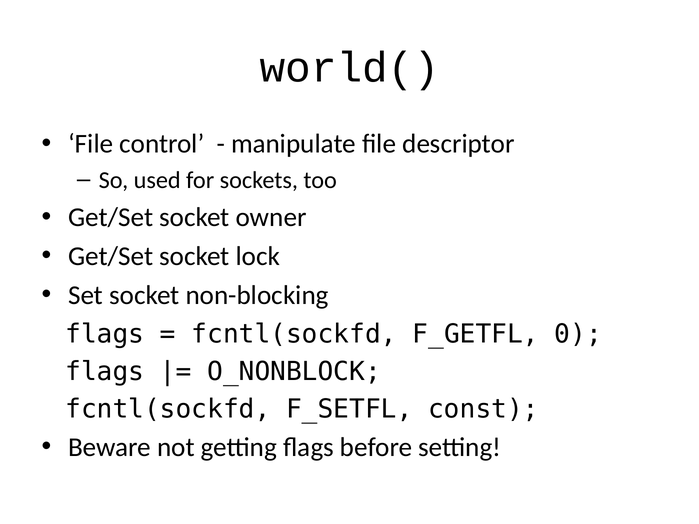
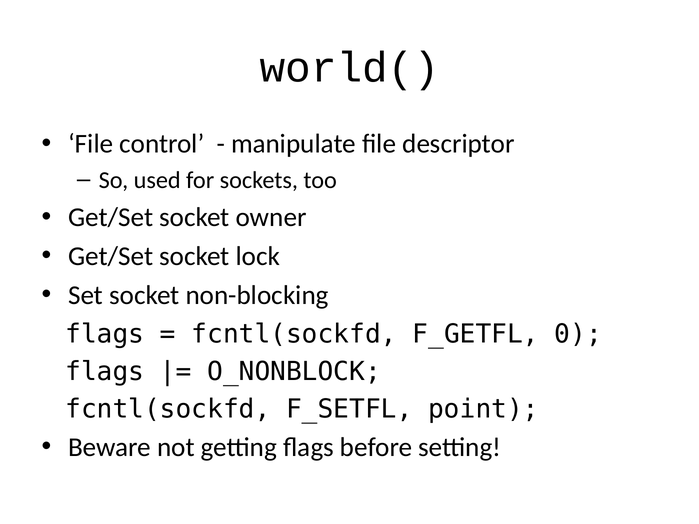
const: const -> point
